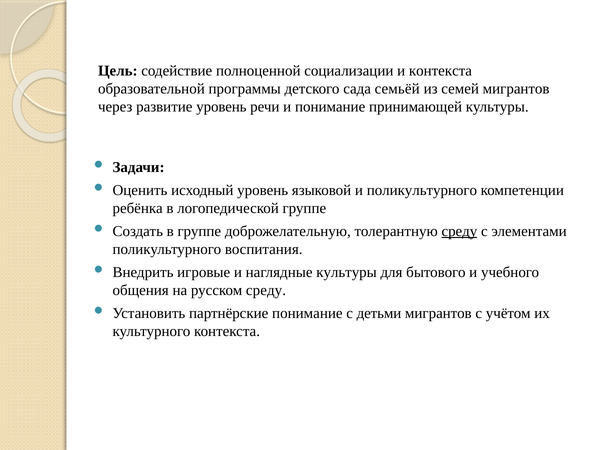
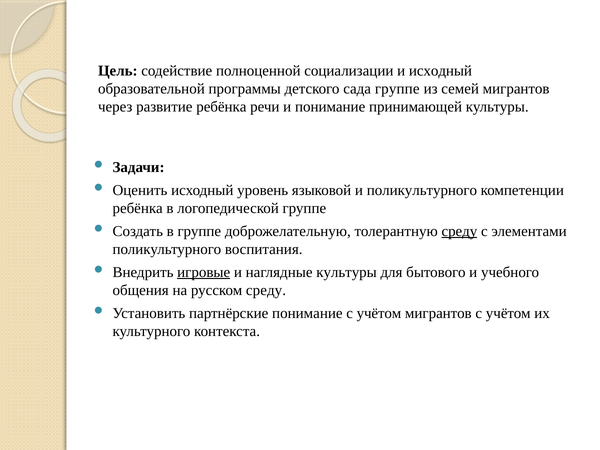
и контекста: контекста -> исходный
сада семьёй: семьёй -> группе
развитие уровень: уровень -> ребёнка
игровые underline: none -> present
детьми at (379, 313): детьми -> учётом
